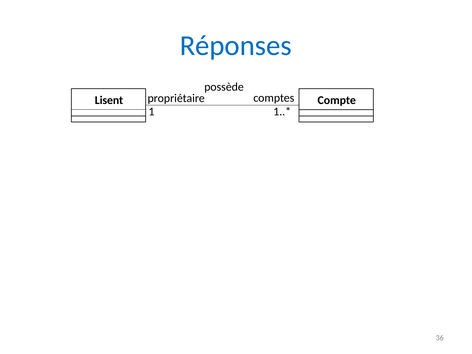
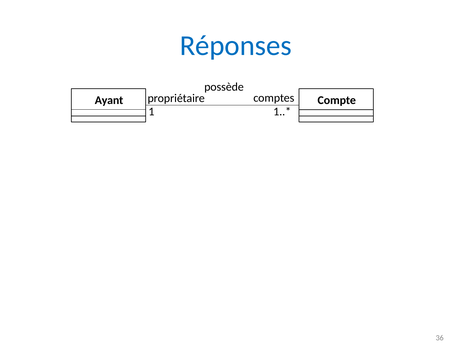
Lisent: Lisent -> Ayant
